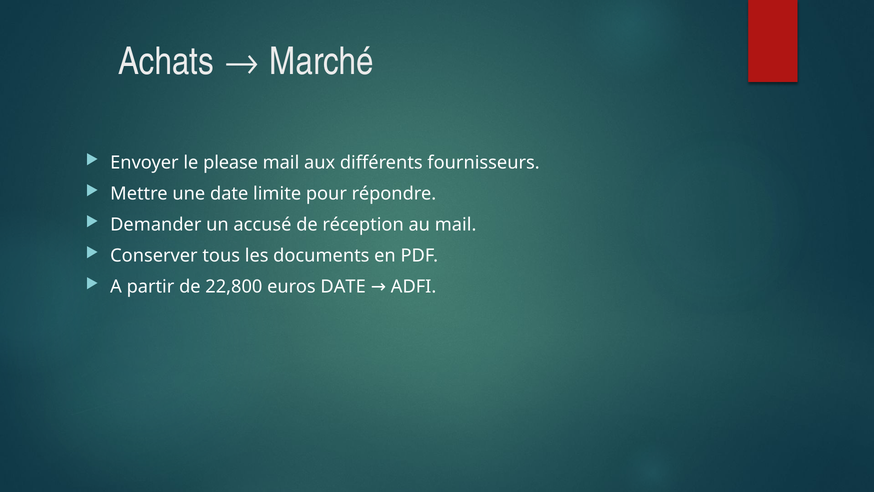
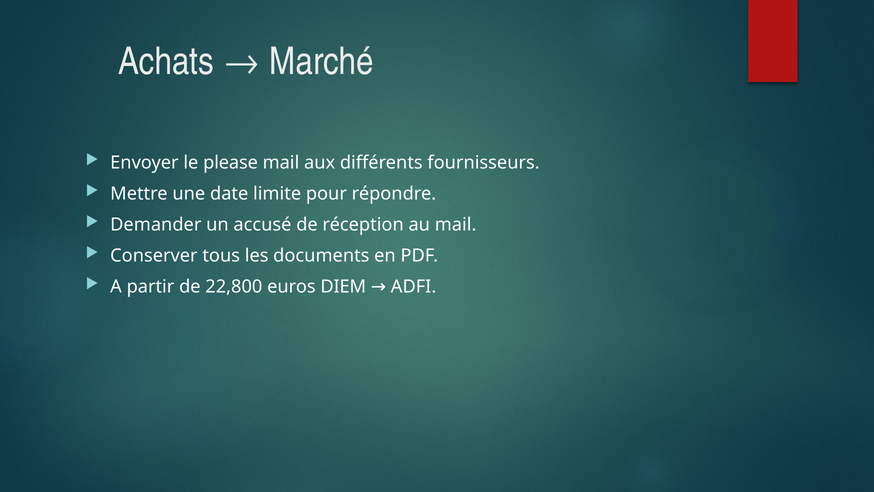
euros DATE: DATE -> DIEM
